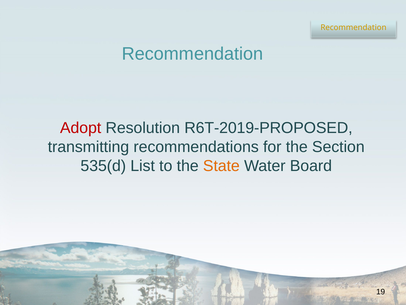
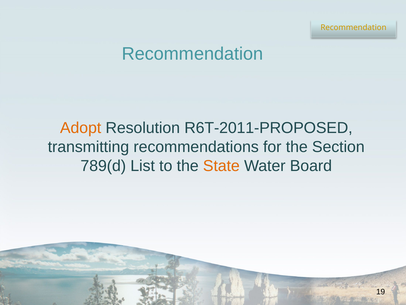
Adopt colour: red -> orange
R6T-2019-PROPOSED: R6T-2019-PROPOSED -> R6T-2011-PROPOSED
535(d: 535(d -> 789(d
